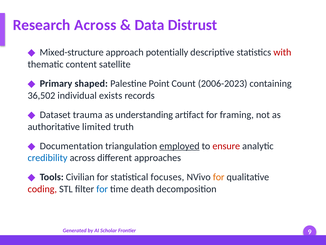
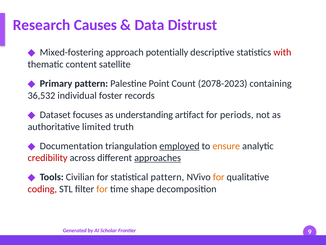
Research Across: Across -> Causes
Mixed-structure: Mixed-structure -> Mixed-fostering
Primary shaped: shaped -> pattern
2006-2023: 2006-2023 -> 2078-2023
36,502: 36,502 -> 36,532
exists: exists -> foster
trauma: trauma -> focuses
framing: framing -> periods
ensure colour: red -> orange
credibility colour: blue -> red
approaches underline: none -> present
statistical focuses: focuses -> pattern
for at (102, 189) colour: blue -> orange
death: death -> shape
